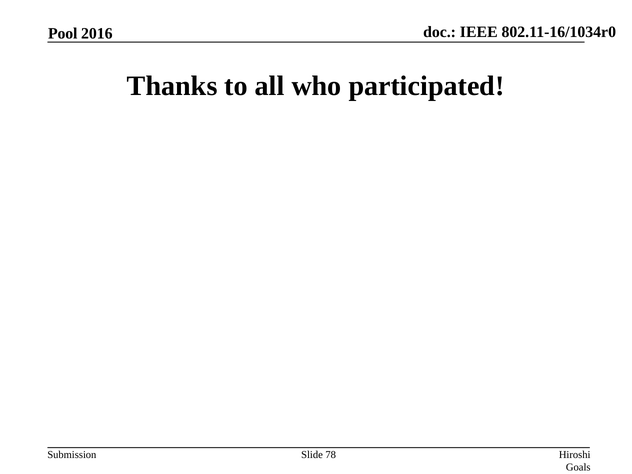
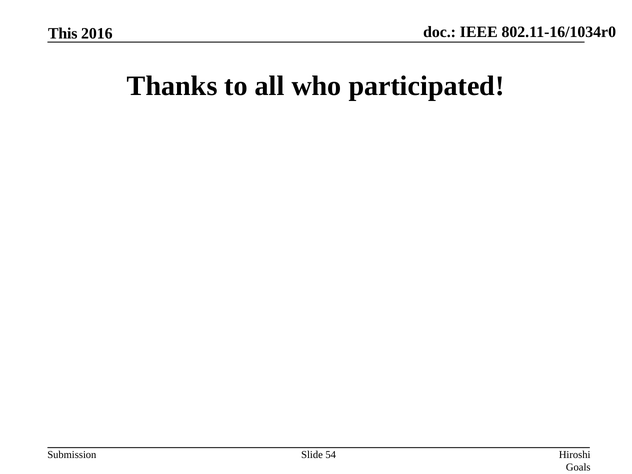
Pool: Pool -> This
78: 78 -> 54
